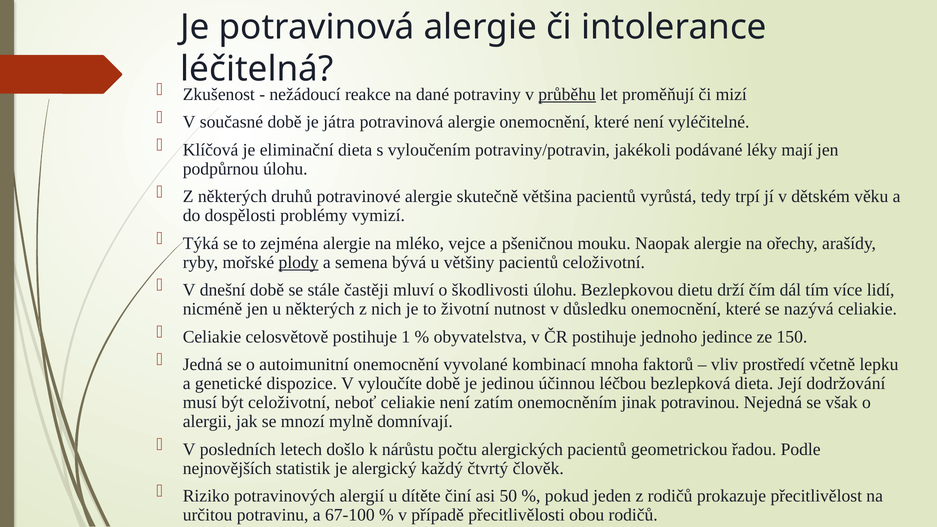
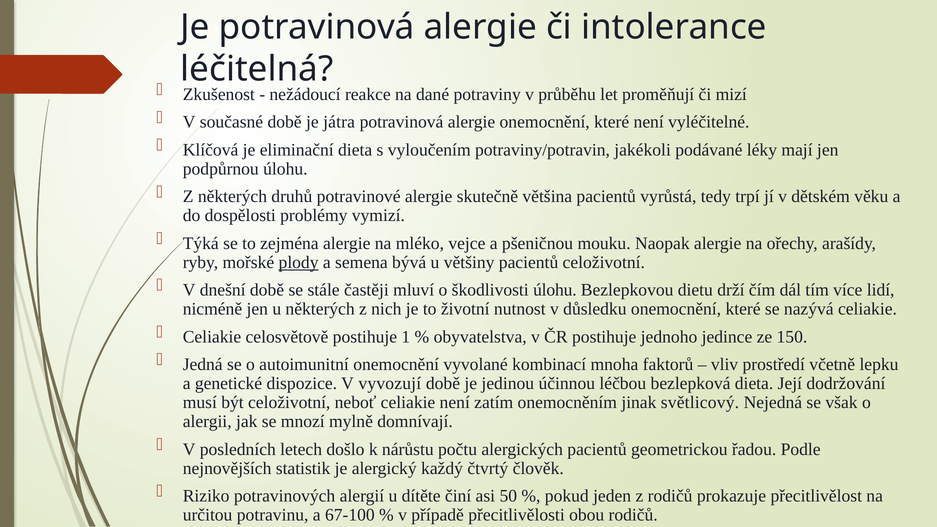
průběhu underline: present -> none
vyloučíte: vyloučíte -> vyvozují
potravinou: potravinou -> světlicový
